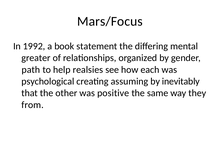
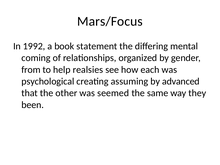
greater: greater -> coming
path: path -> from
inevitably: inevitably -> advanced
positive: positive -> seemed
from: from -> been
